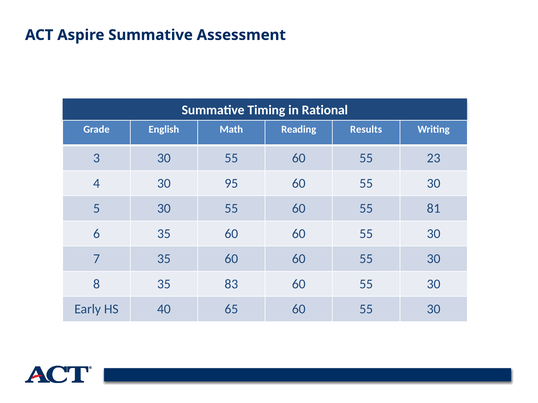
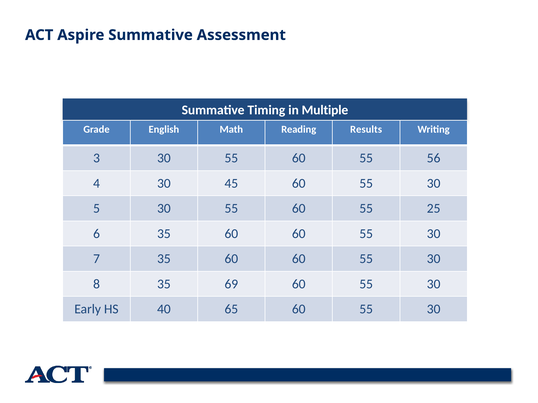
Rational: Rational -> Multiple
23: 23 -> 56
95: 95 -> 45
81: 81 -> 25
83: 83 -> 69
